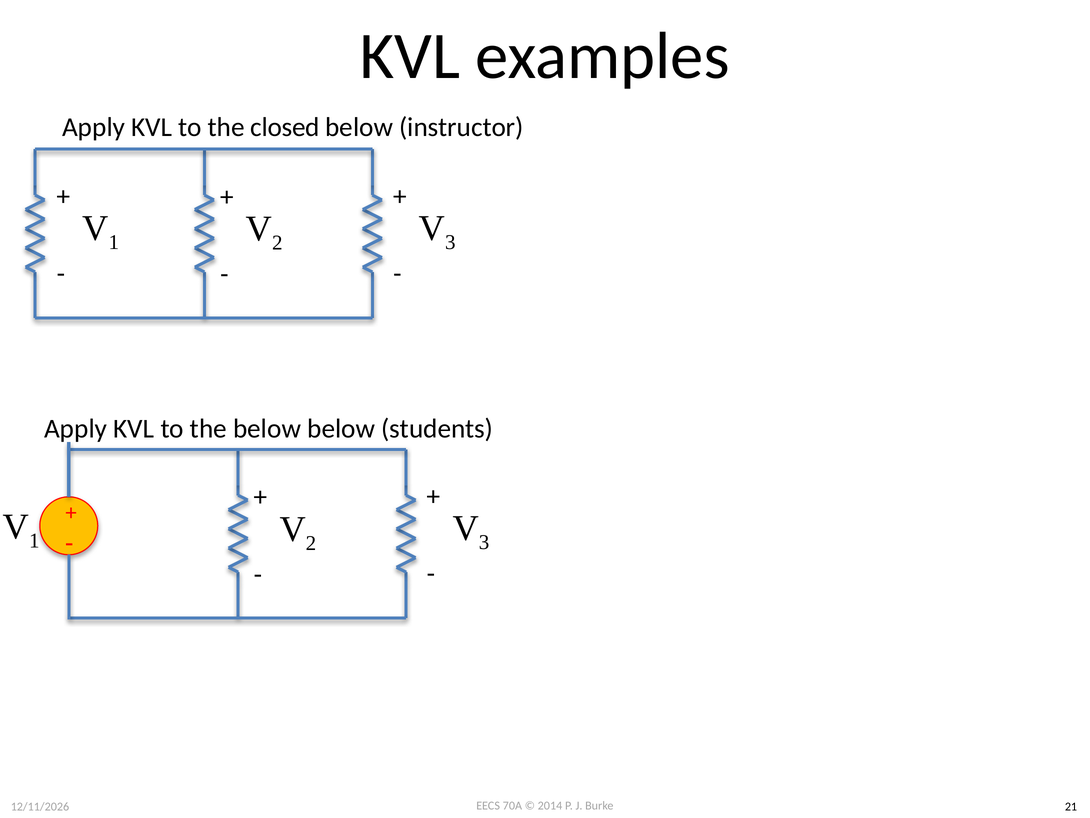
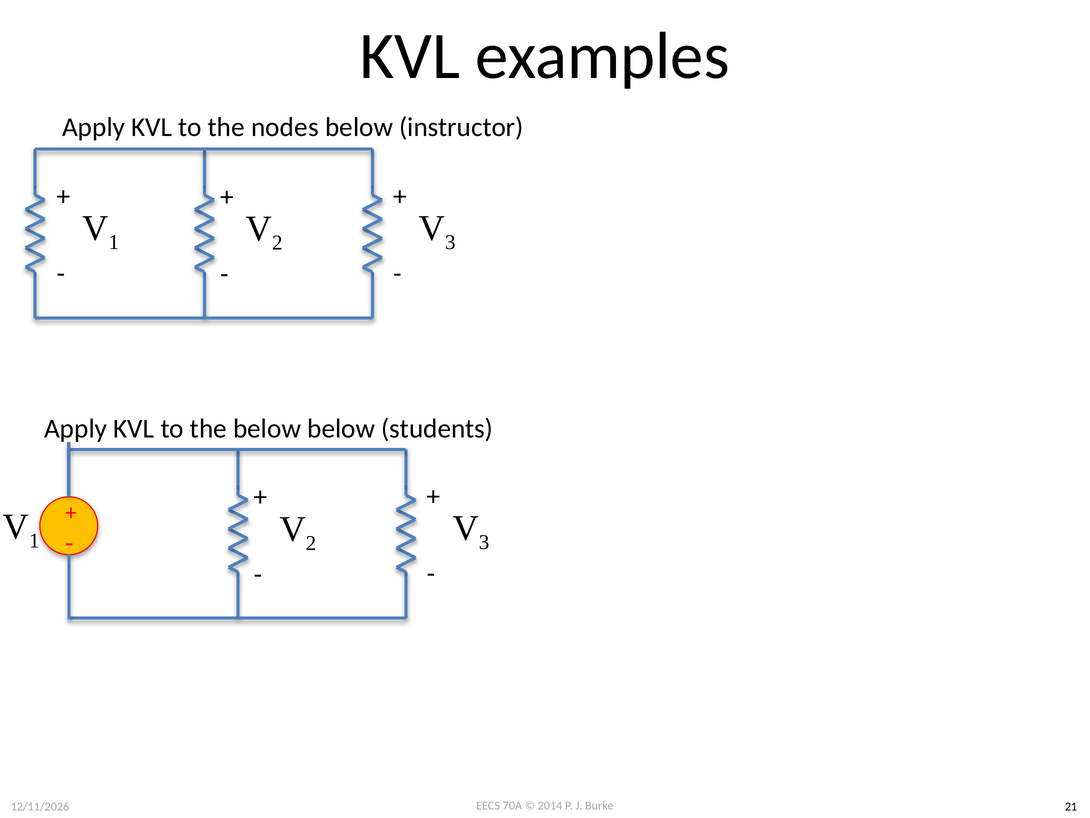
closed: closed -> nodes
